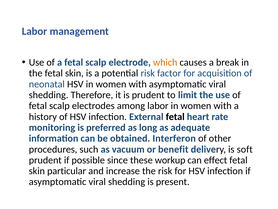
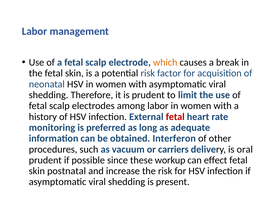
fetal at (175, 116) colour: black -> red
benefit: benefit -> carriers
soft: soft -> oral
particular: particular -> postnatal
